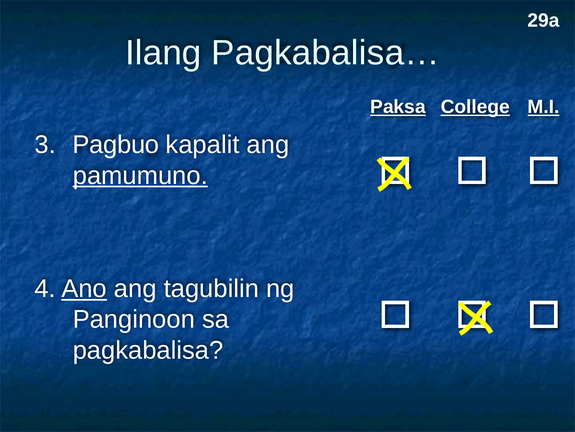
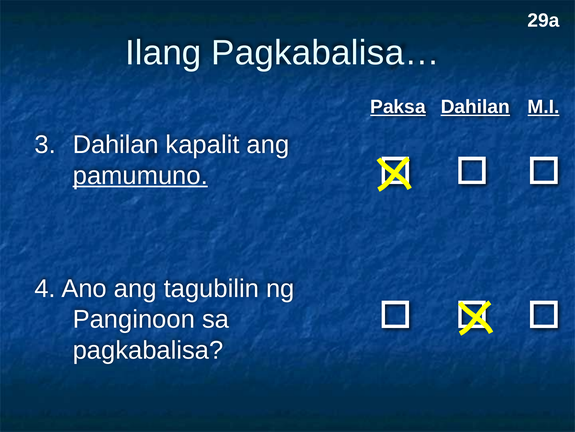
Paksa College: College -> Dahilan
3 Pagbuo: Pagbuo -> Dahilan
Ano underline: present -> none
